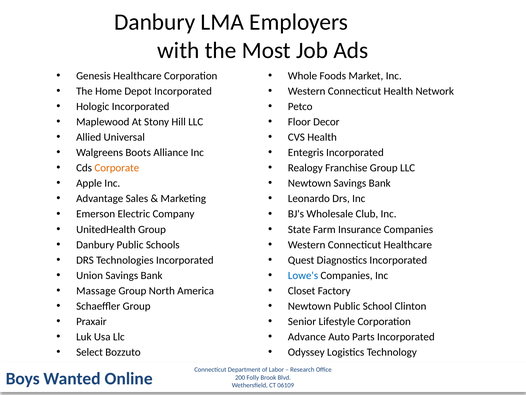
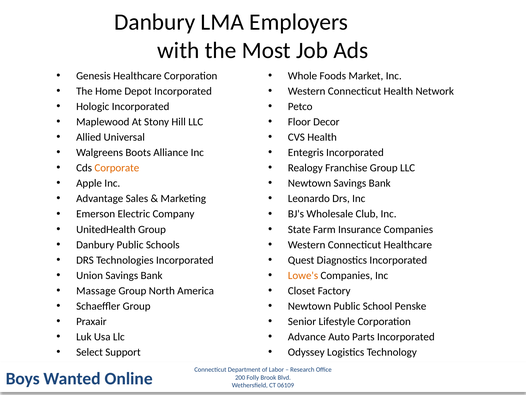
Lowe's colour: blue -> orange
Clinton: Clinton -> Penske
Bozzuto: Bozzuto -> Support
